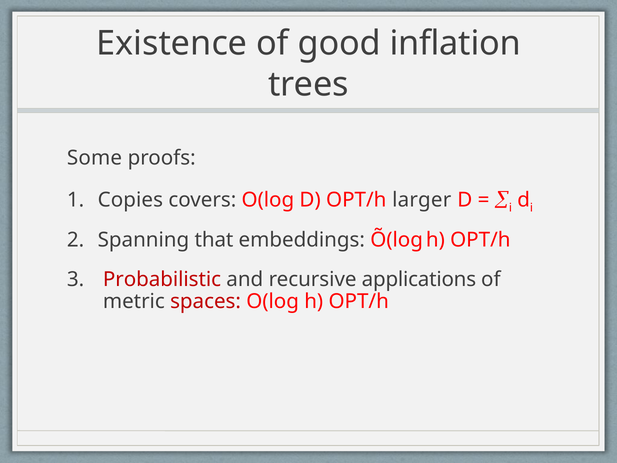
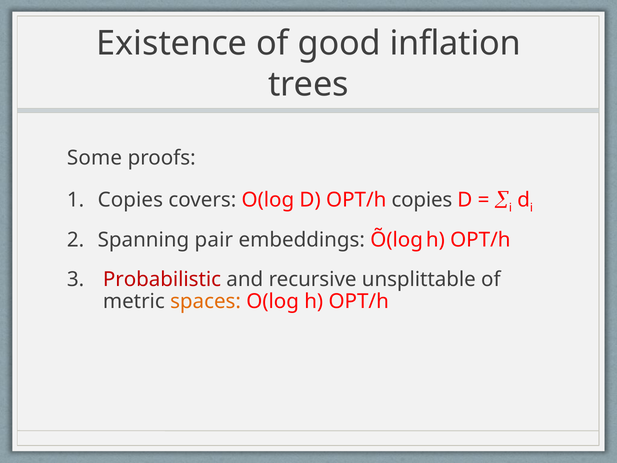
OPT/h larger: larger -> copies
that: that -> pair
applications: applications -> unsplittable
spaces colour: red -> orange
